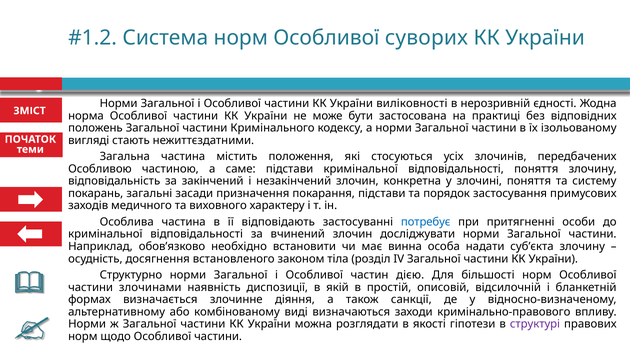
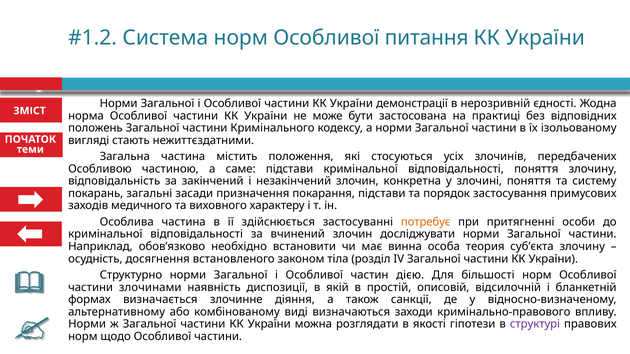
суворих: суворих -> питання
виліковності: виліковності -> демонстрації
відповідають: відповідають -> здійснюється
потребує colour: blue -> orange
надати: надати -> теория
